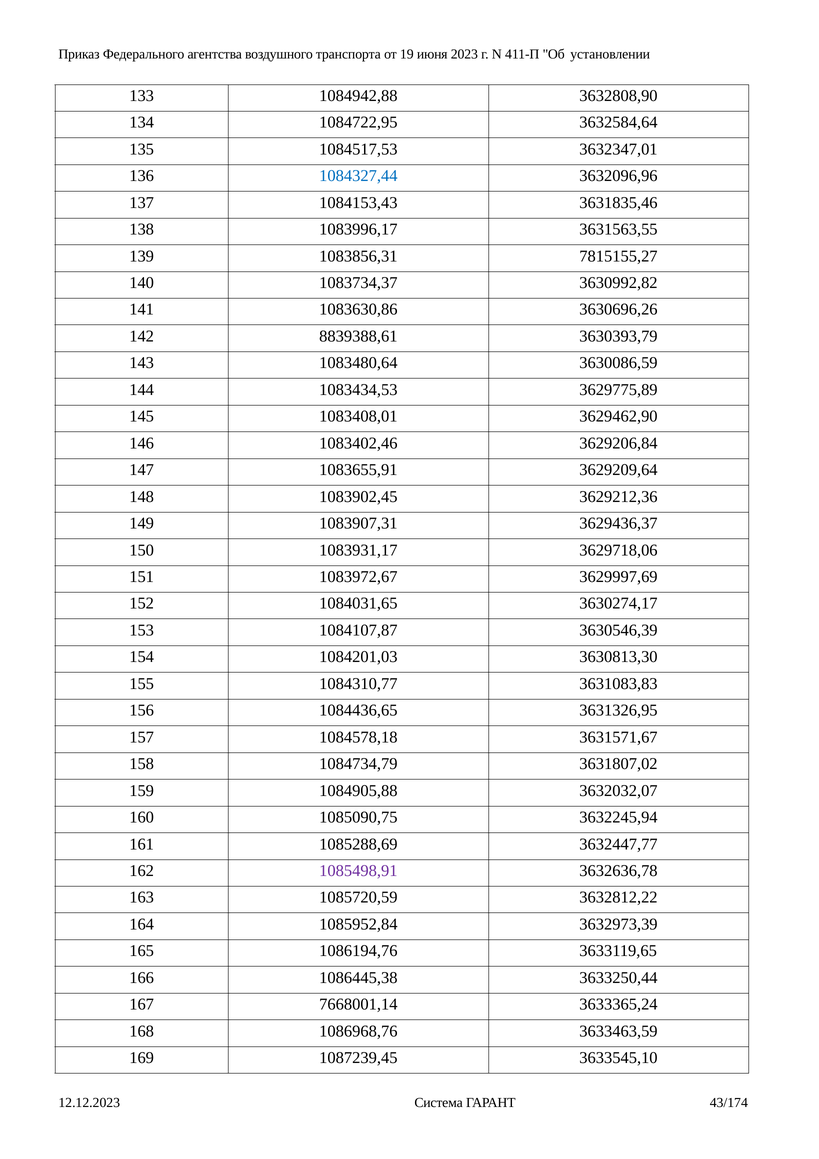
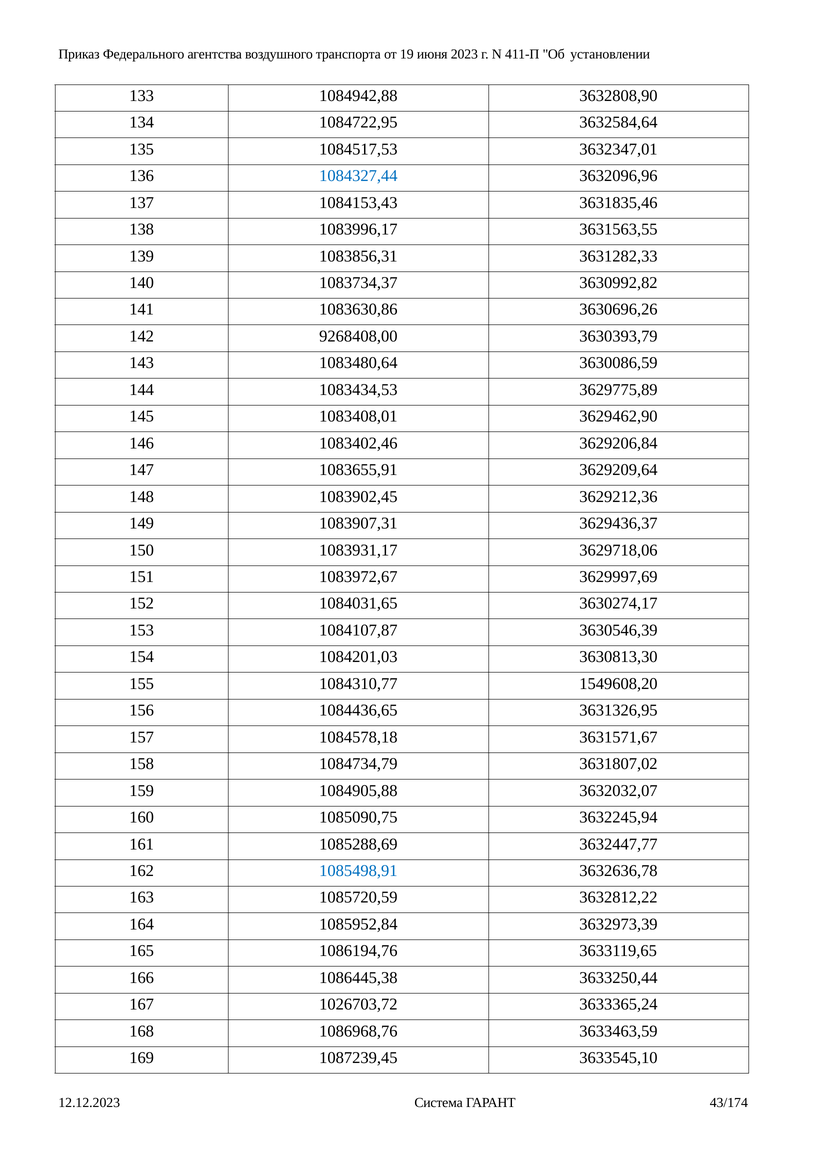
7815155,27: 7815155,27 -> 3631282,33
8839388,61: 8839388,61 -> 9268408,00
3631083,83: 3631083,83 -> 1549608,20
1085498,91 colour: purple -> blue
7668001,14: 7668001,14 -> 1026703,72
